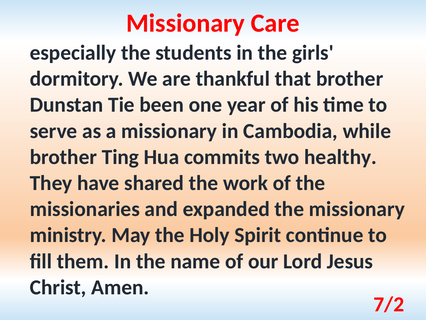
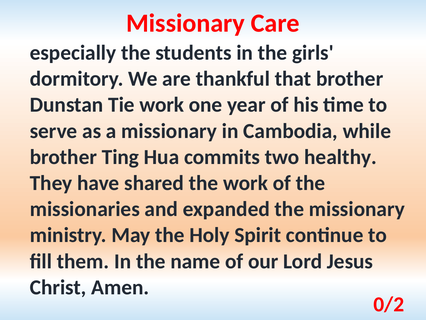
Tie been: been -> work
7/2: 7/2 -> 0/2
